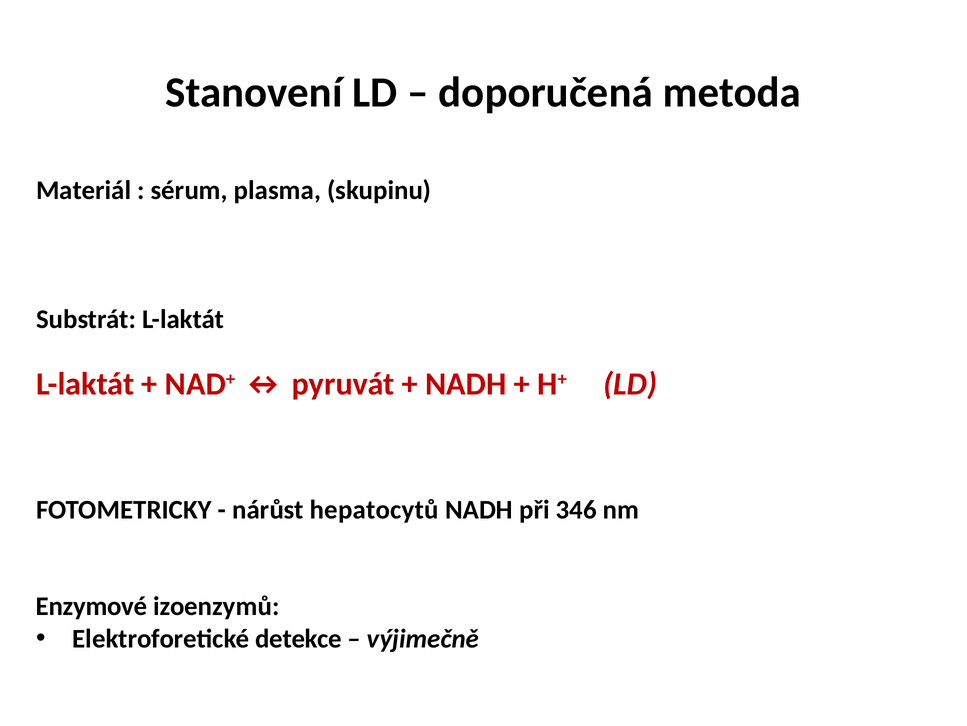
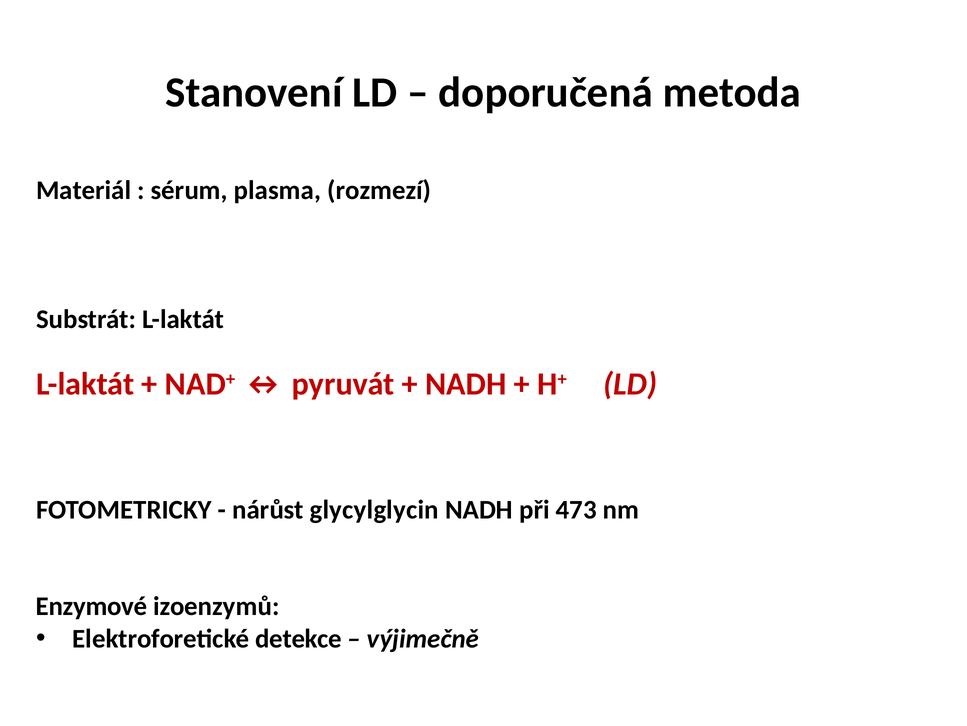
skupinu: skupinu -> rozmezí
hepatocytů: hepatocytů -> glycylglycin
346: 346 -> 473
